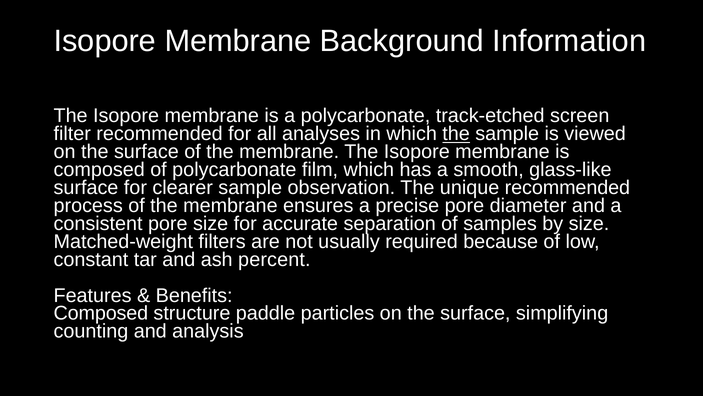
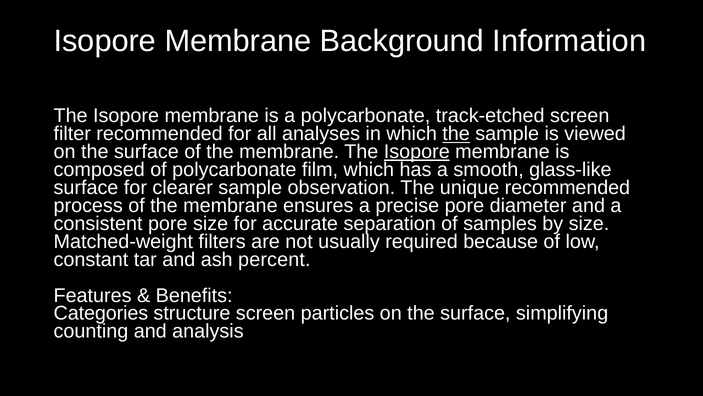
Isopore at (417, 152) underline: none -> present
Composed at (101, 313): Composed -> Categories
structure paddle: paddle -> screen
